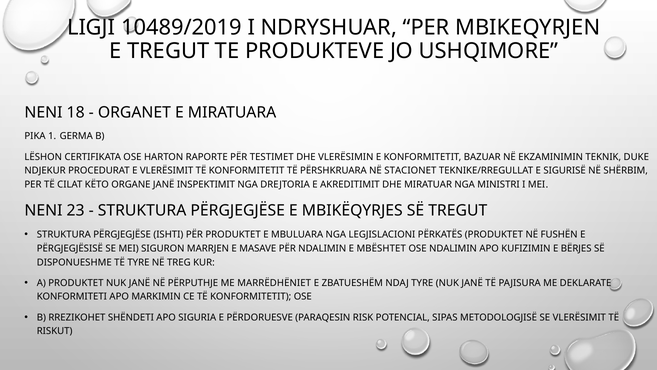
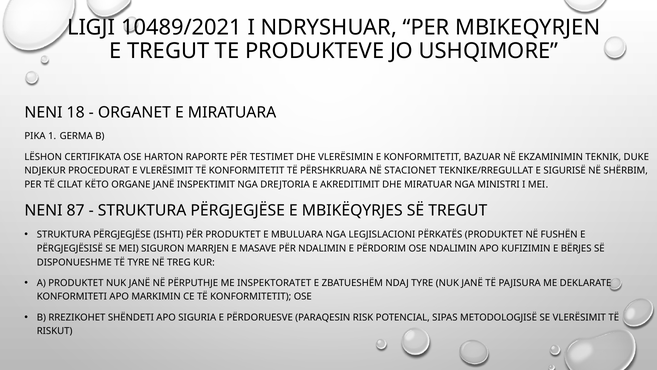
10489/2019: 10489/2019 -> 10489/2021
23: 23 -> 87
MBËSHTET: MBËSHTET -> PËRDORIM
MARRËDHËNIET: MARRËDHËNIET -> INSPEKTORATET
